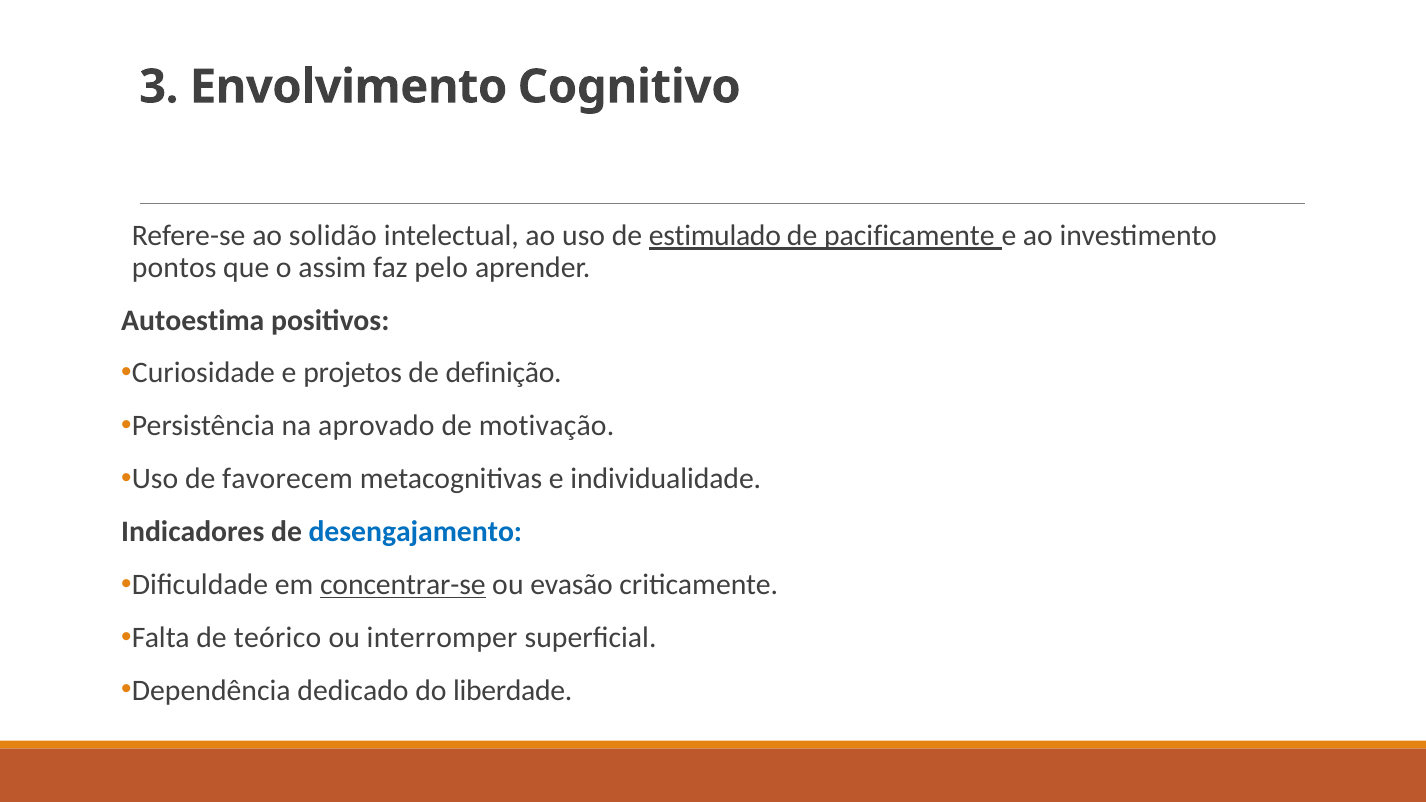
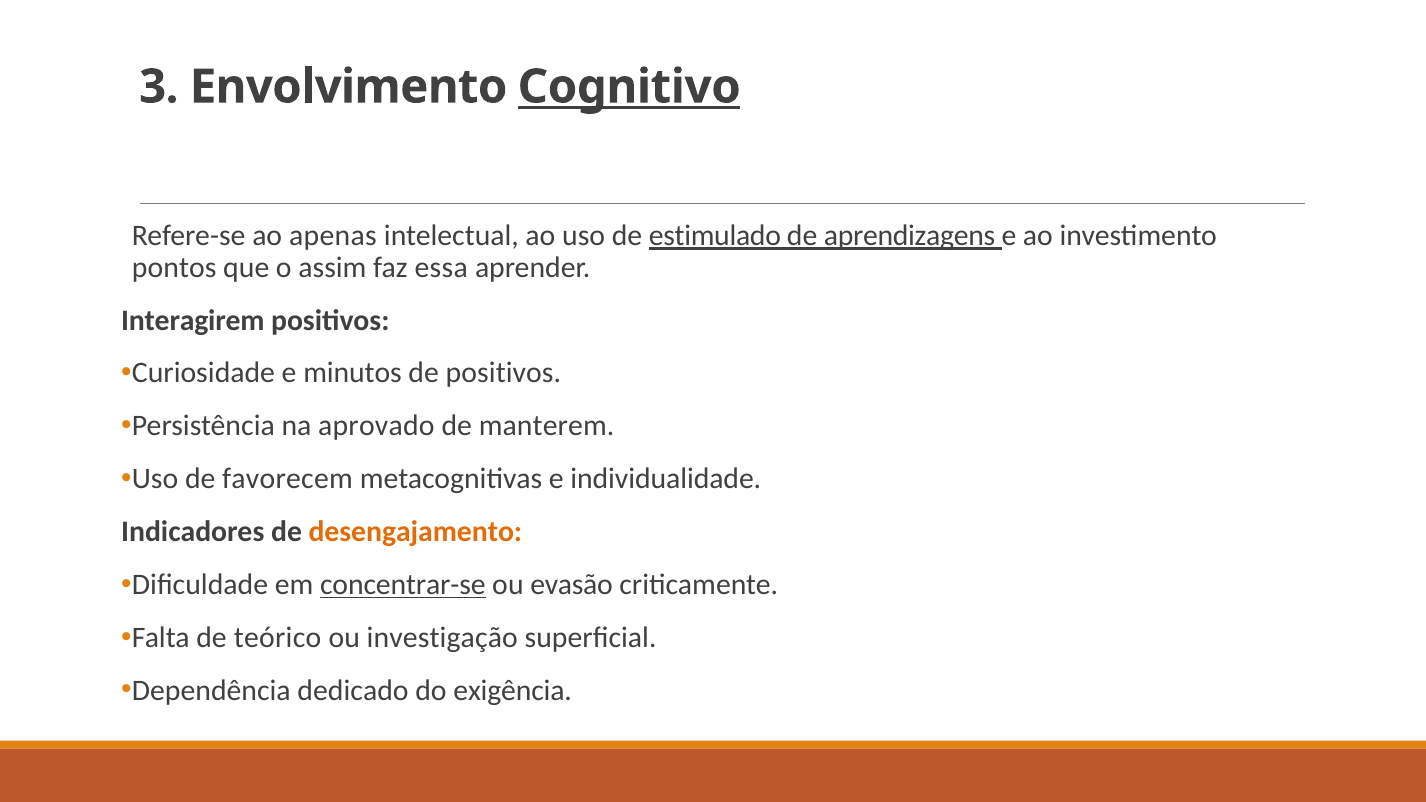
Cognitivo underline: none -> present
solidão: solidão -> apenas
pacificamente: pacificamente -> aprendizagens
pelo: pelo -> essa
Autoestima: Autoestima -> Interagirem
projetos: projetos -> minutos
de definição: definição -> positivos
motivação: motivação -> manterem
desengajamento colour: blue -> orange
interromper: interromper -> investigação
liberdade: liberdade -> exigência
